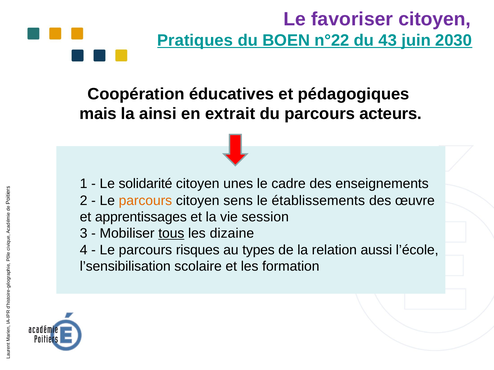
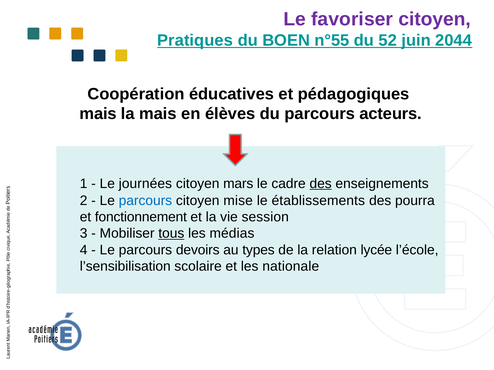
n°22: n°22 -> n°55
43: 43 -> 52
2030: 2030 -> 2044
la ainsi: ainsi -> mais
extrait: extrait -> élèves
solidarité: solidarité -> journées
unes: unes -> mars
des at (321, 184) underline: none -> present
parcours at (145, 201) colour: orange -> blue
sens: sens -> mise
œuvre: œuvre -> pourra
apprentissages: apprentissages -> fonctionnement
dizaine: dizaine -> médias
risques: risques -> devoirs
aussi: aussi -> lycée
formation: formation -> nationale
